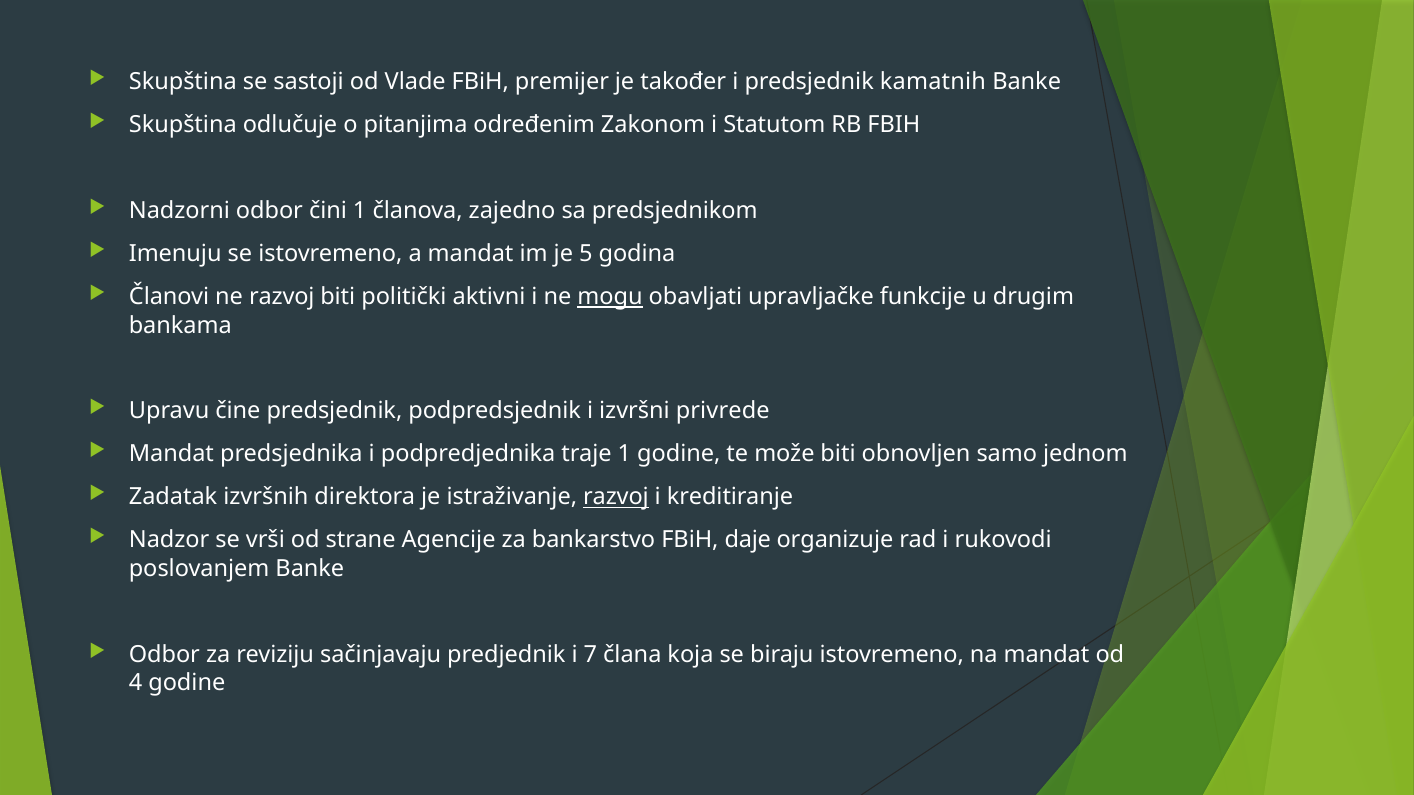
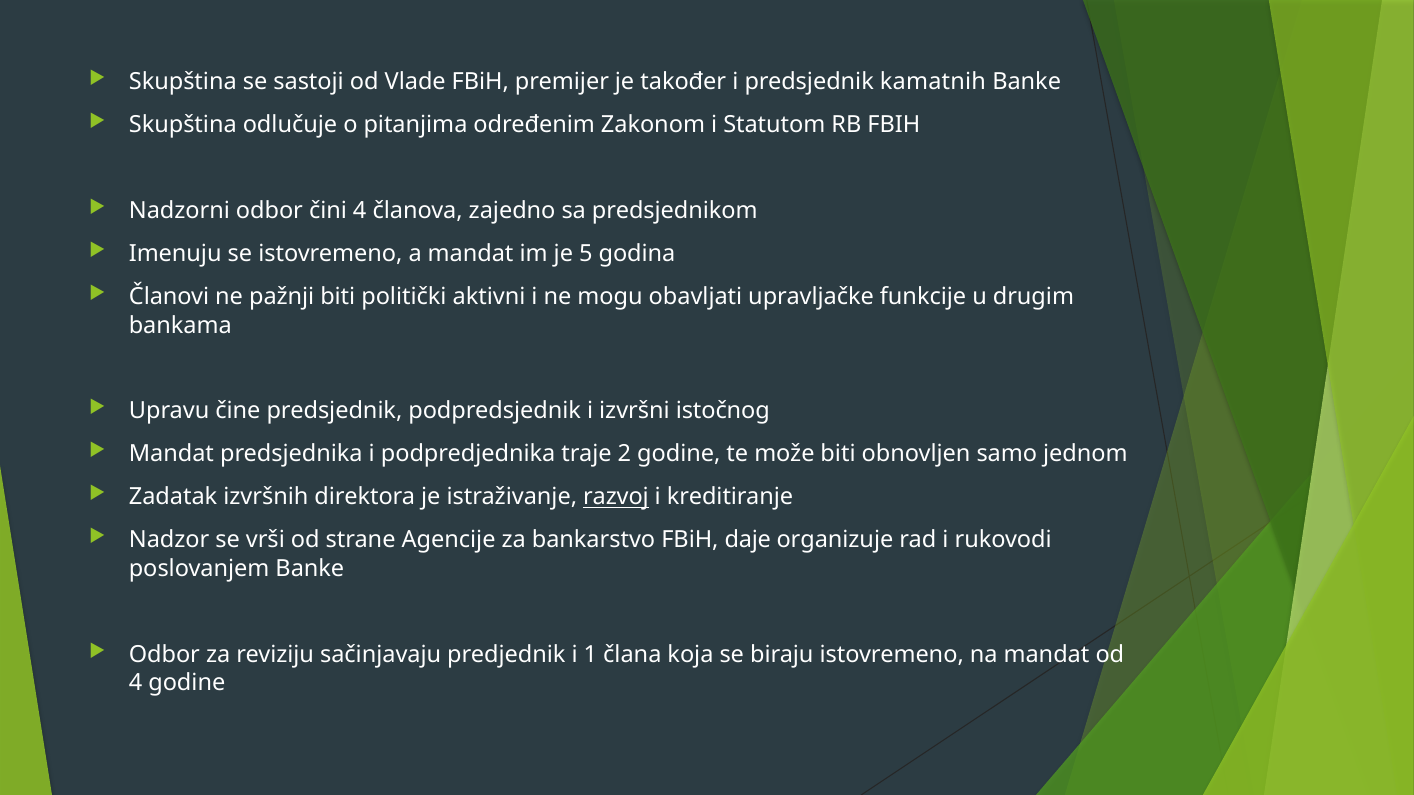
čini 1: 1 -> 4
ne razvoj: razvoj -> pažnji
mogu underline: present -> none
privrede: privrede -> istočnog
traje 1: 1 -> 2
7: 7 -> 1
